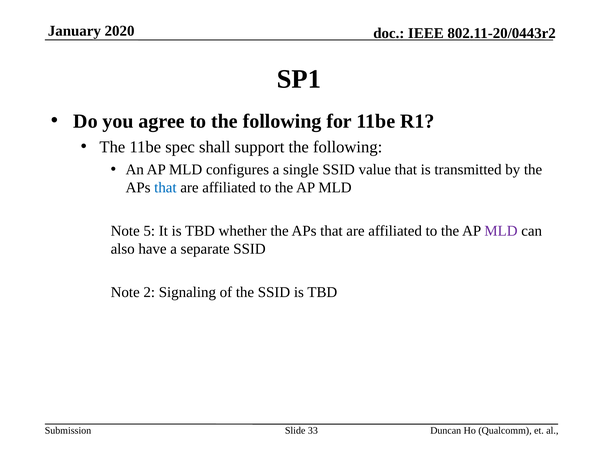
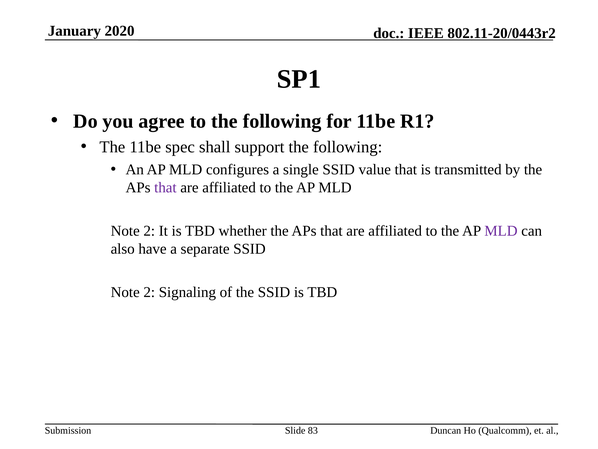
that at (165, 187) colour: blue -> purple
5 at (149, 231): 5 -> 2
33: 33 -> 83
